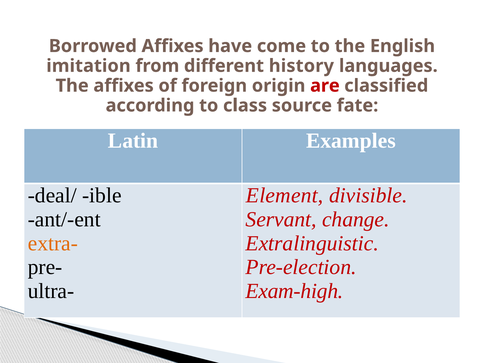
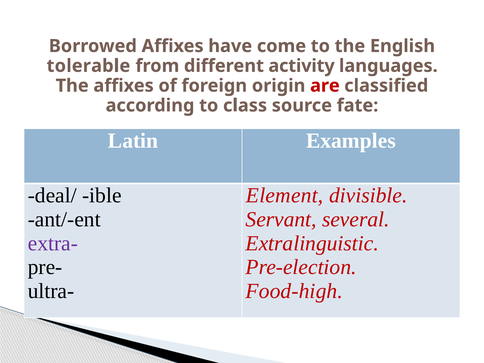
imitation: imitation -> tolerable
history: history -> activity
change: change -> several
extra- colour: orange -> purple
Exam-high: Exam-high -> Food-high
